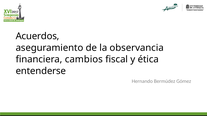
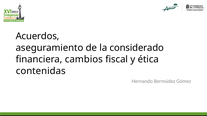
observancia: observancia -> considerado
entenderse: entenderse -> contenidas
